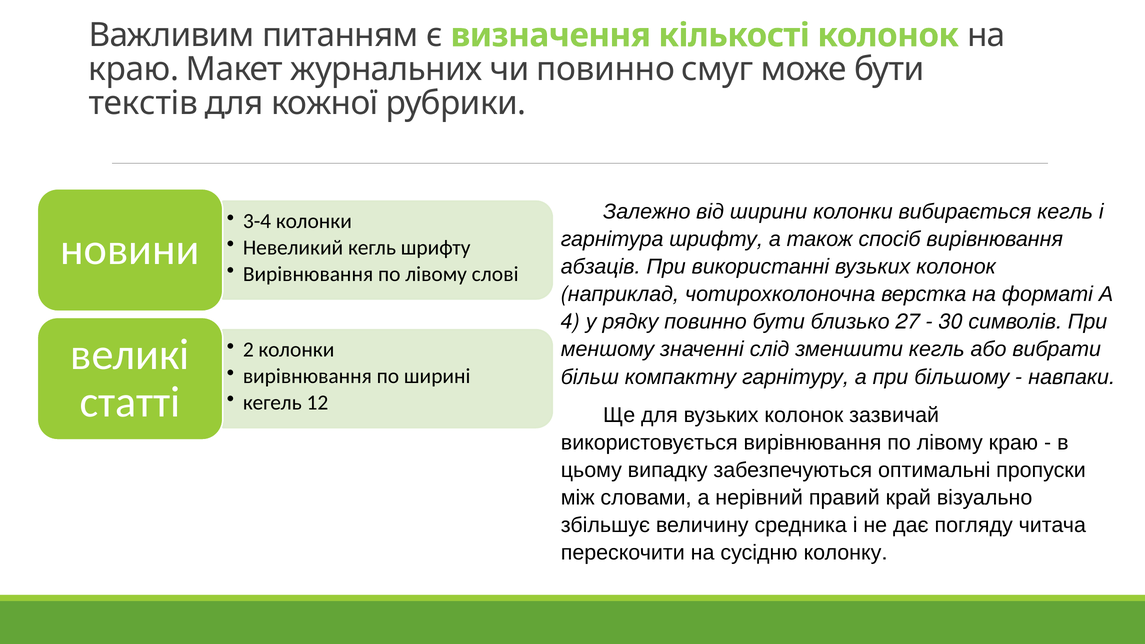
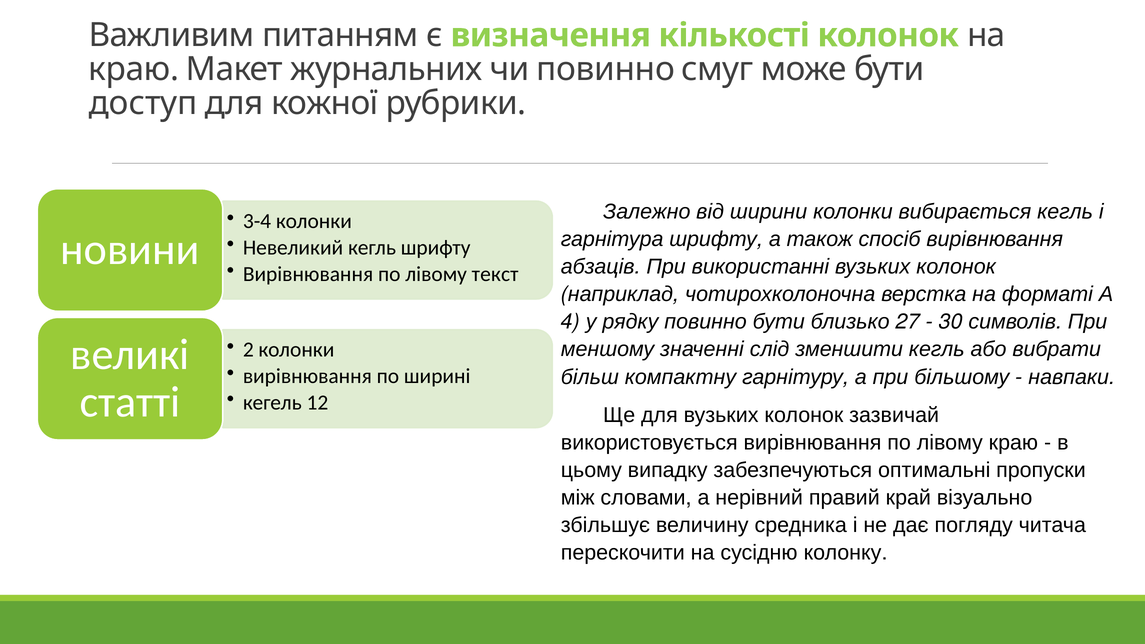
текстів: текстів -> доступ
слові: слові -> текст
